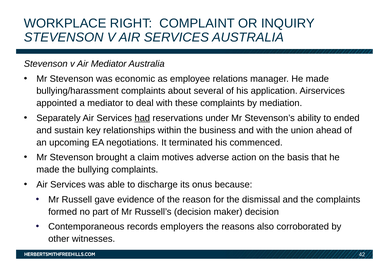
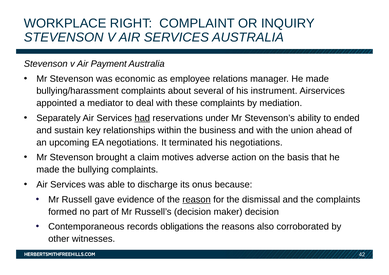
Air Mediator: Mediator -> Payment
application: application -> instrument
his commenced: commenced -> negotiations
reason underline: none -> present
employers: employers -> obligations
